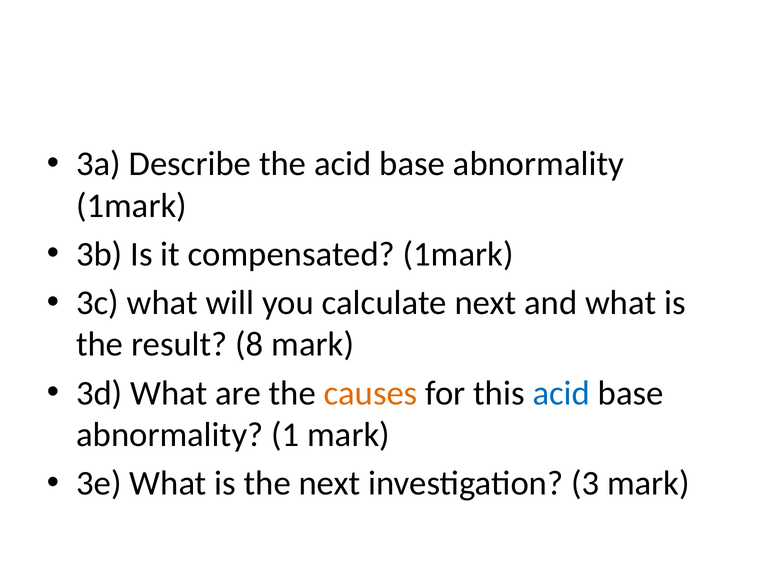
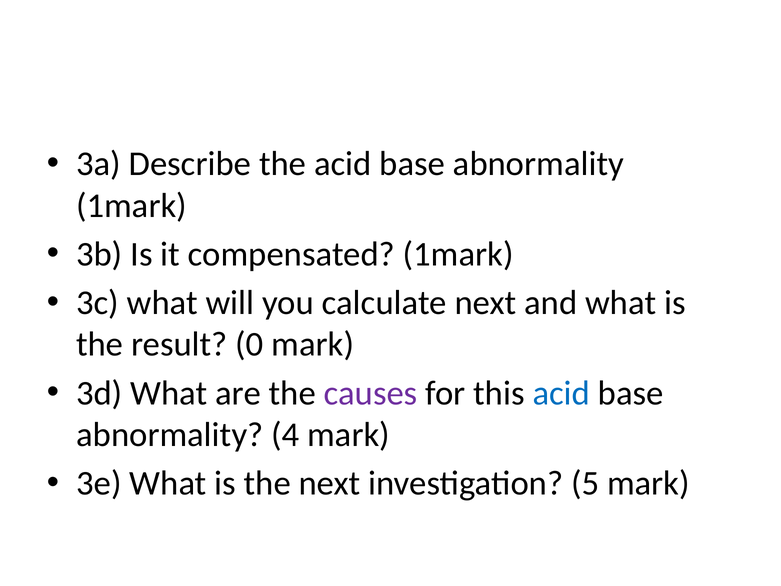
8: 8 -> 0
causes colour: orange -> purple
1: 1 -> 4
3: 3 -> 5
